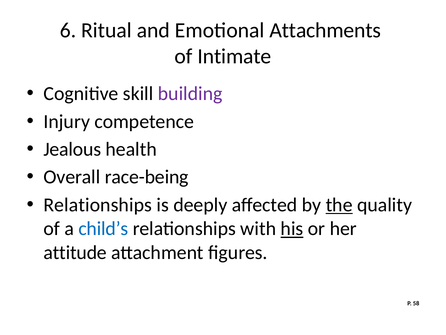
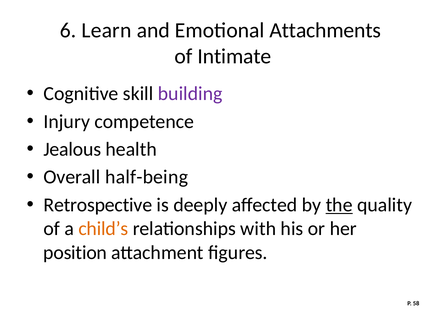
Ritual: Ritual -> Learn
race-being: race-being -> half-being
Relationships at (98, 205): Relationships -> Retrospective
child’s colour: blue -> orange
his underline: present -> none
attitude: attitude -> position
